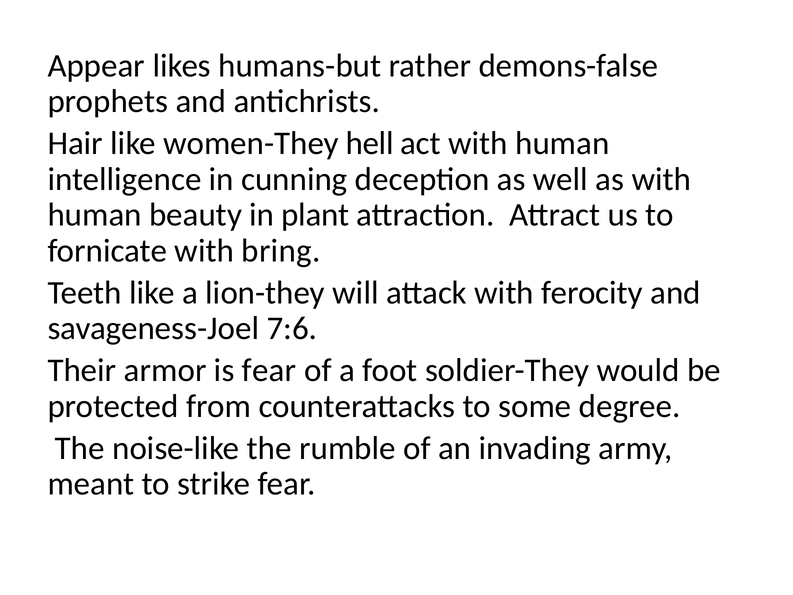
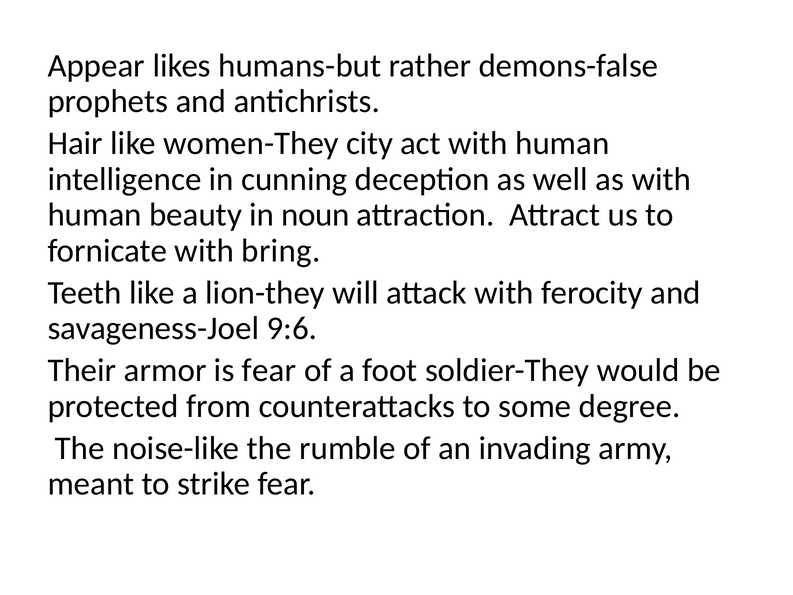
hell: hell -> city
plant: plant -> noun
7:6: 7:6 -> 9:6
